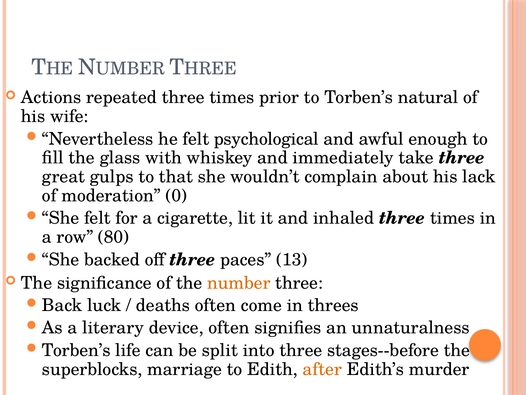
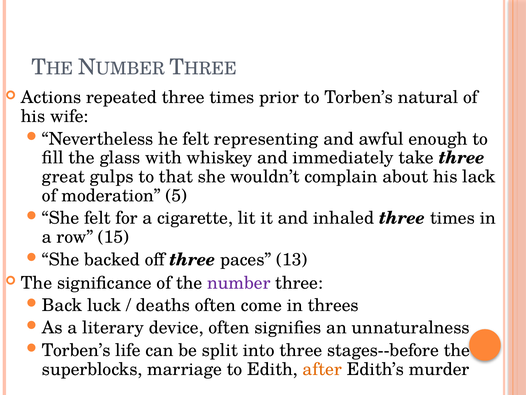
psychological: psychological -> representing
0: 0 -> 5
80: 80 -> 15
number colour: orange -> purple
